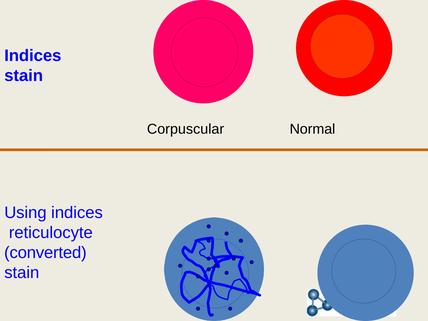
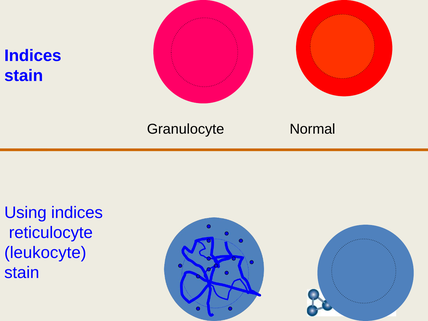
Corpuscular: Corpuscular -> Granulocyte
converted: converted -> leukocyte
